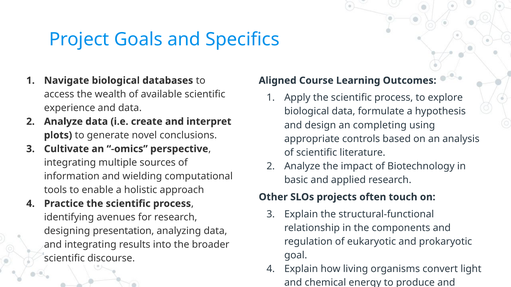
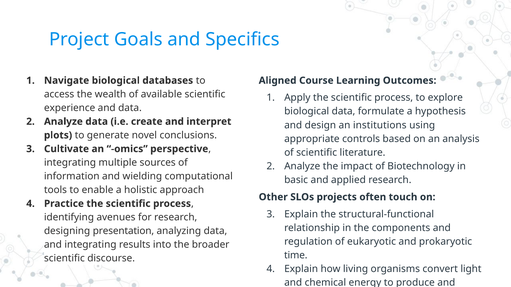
completing: completing -> institutions
goal: goal -> time
